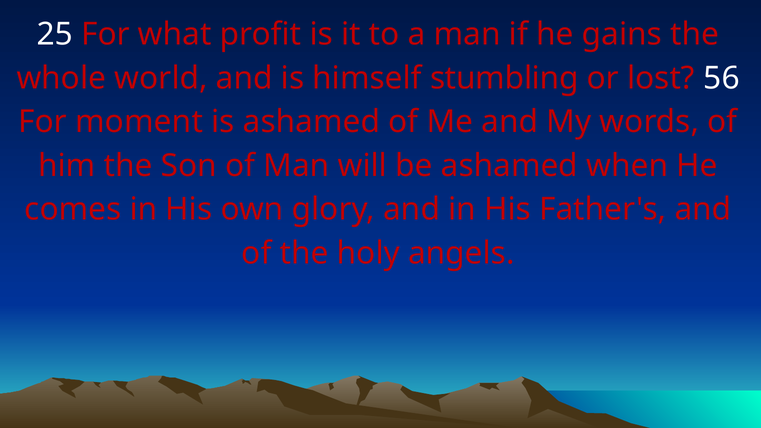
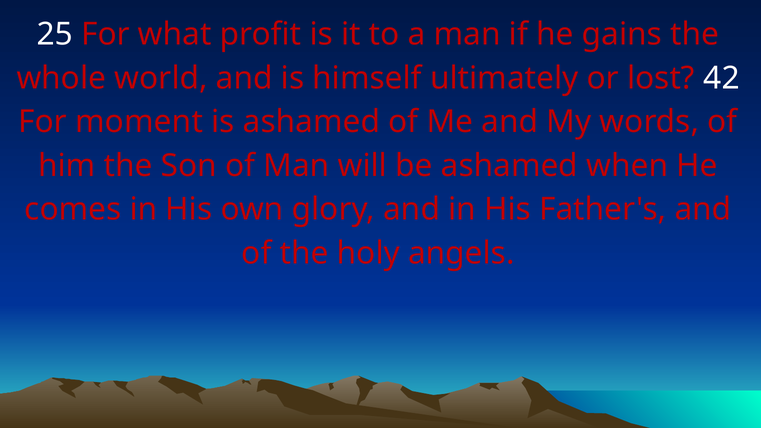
stumbling: stumbling -> ultimately
56: 56 -> 42
